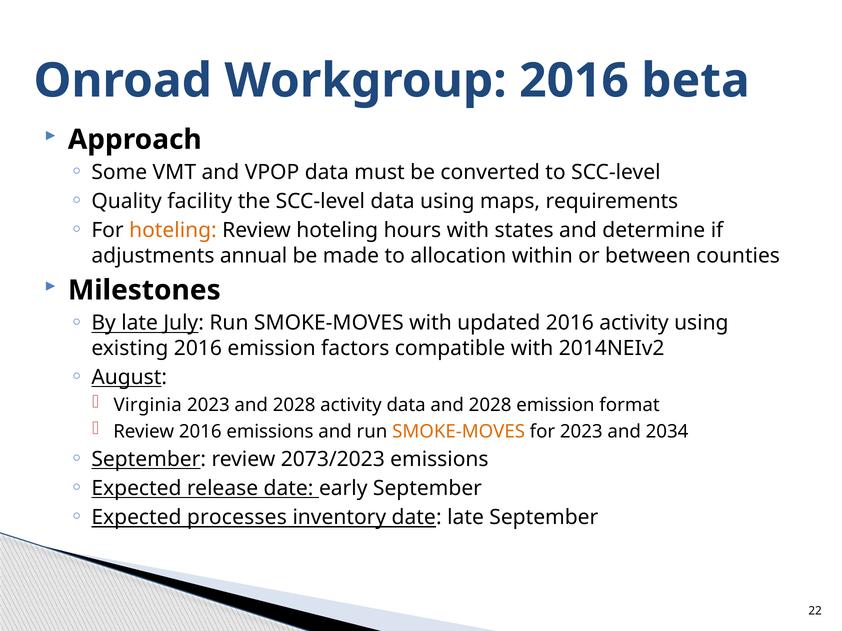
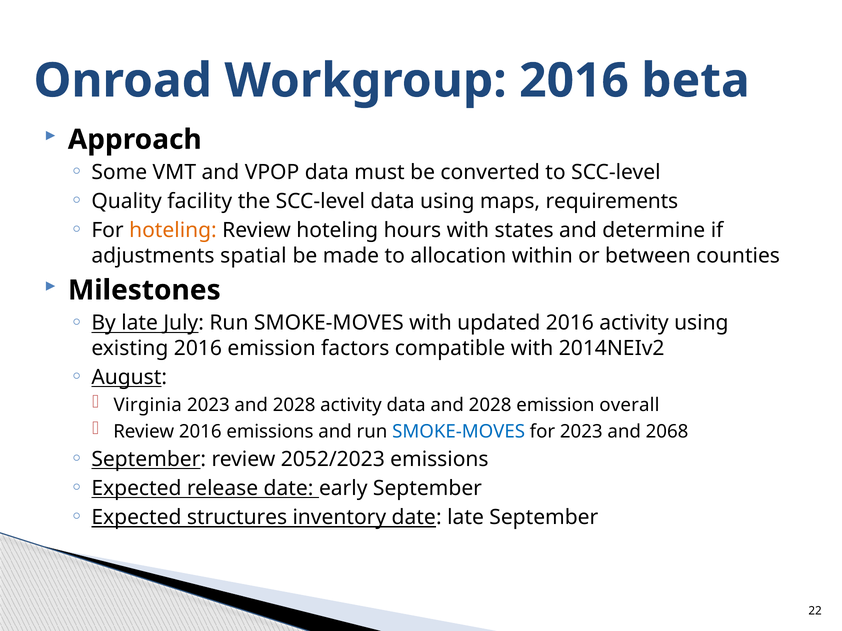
annual: annual -> spatial
format: format -> overall
SMOKE-MOVES at (459, 432) colour: orange -> blue
2034: 2034 -> 2068
2073/2023: 2073/2023 -> 2052/2023
processes: processes -> structures
